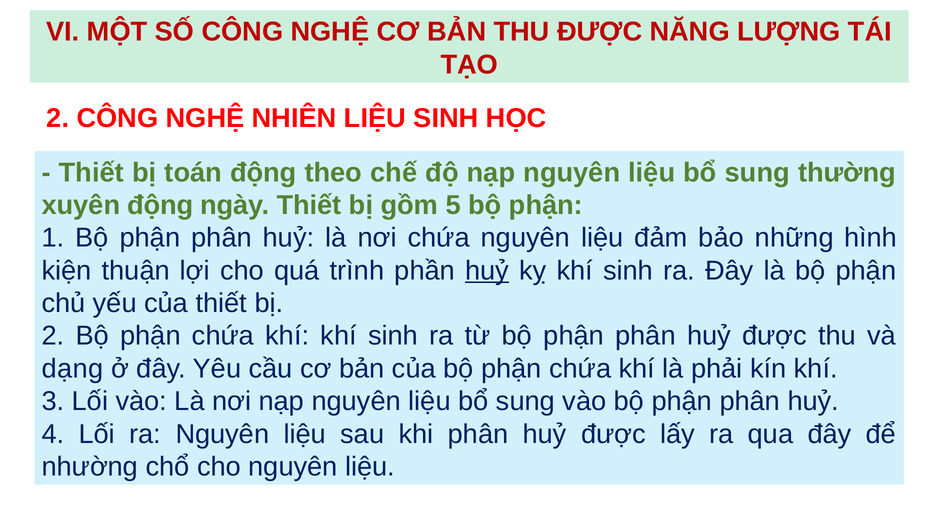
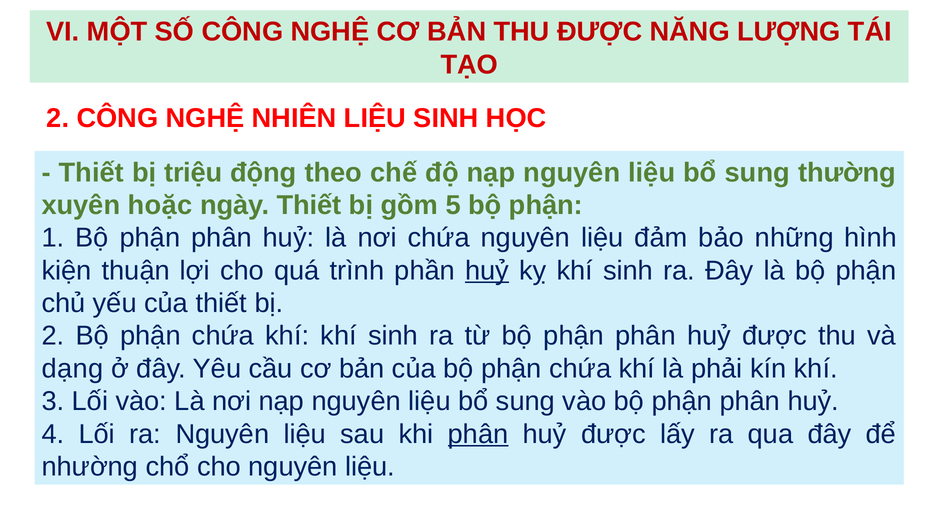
toán: toán -> triệu
xuyên động: động -> hoặc
phân at (478, 434) underline: none -> present
